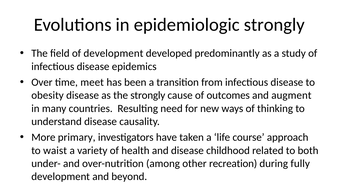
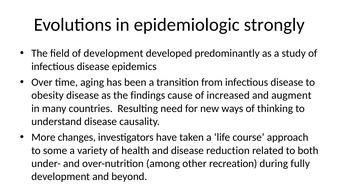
meet: meet -> aging
the strongly: strongly -> findings
outcomes: outcomes -> increased
primary: primary -> changes
waist: waist -> some
childhood: childhood -> reduction
